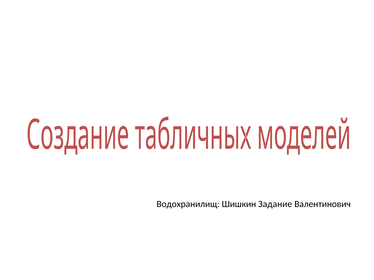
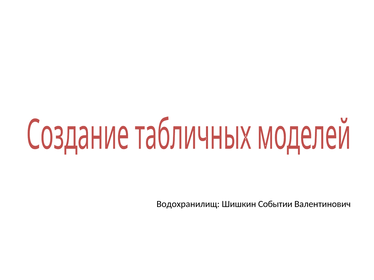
Задание: Задание -> Событии
